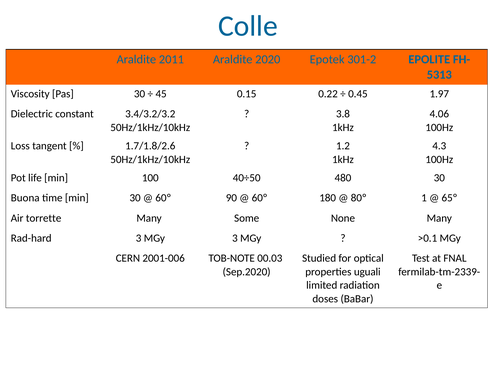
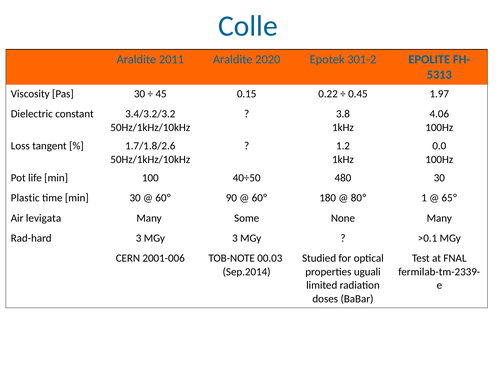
4.3: 4.3 -> 0.0
Buona: Buona -> Plastic
torrette: torrette -> levigata
Sep.2020: Sep.2020 -> Sep.2014
